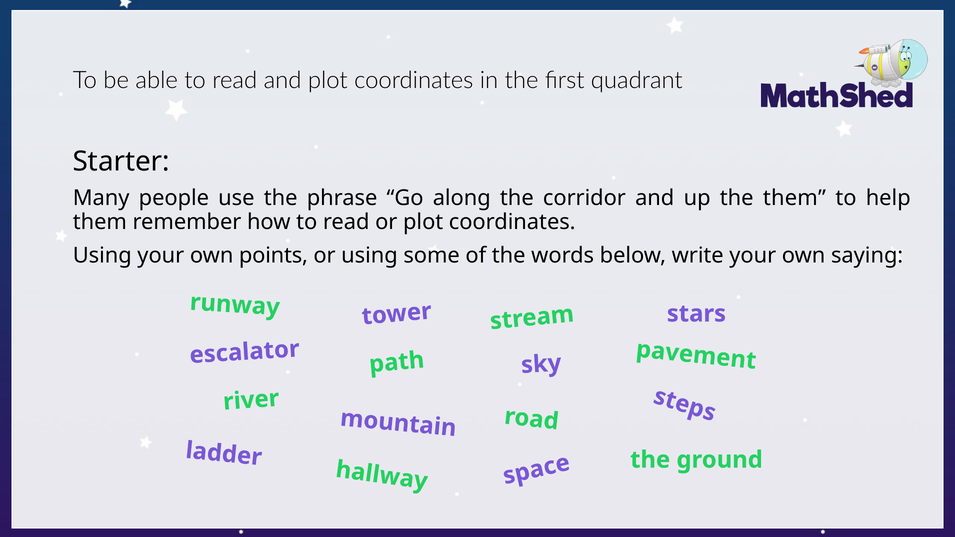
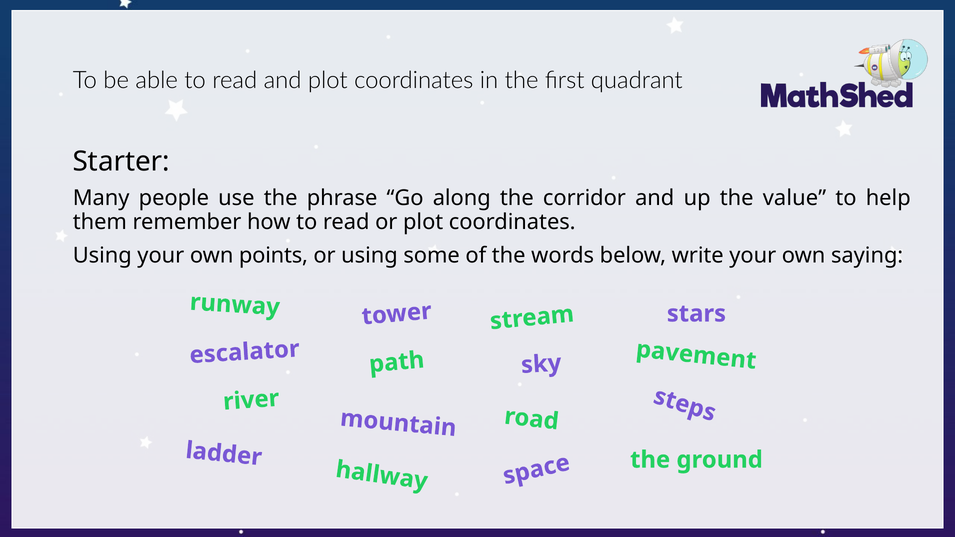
the them: them -> value
